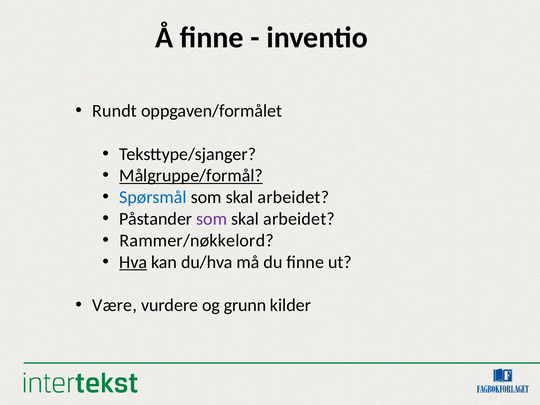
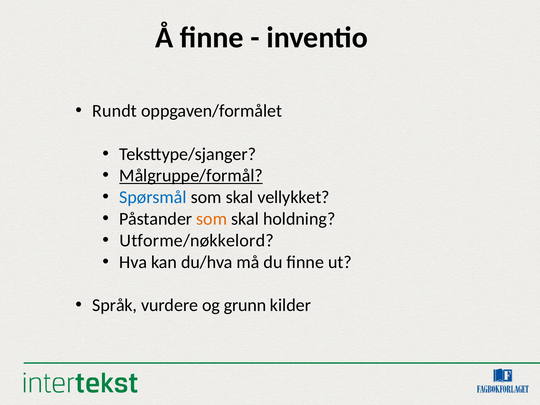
arbeidet at (293, 197): arbeidet -> vellykket
som at (212, 219) colour: purple -> orange
arbeidet at (299, 219): arbeidet -> holdning
Rammer/nøkkelord: Rammer/nøkkelord -> Utforme/nøkkelord
Hva underline: present -> none
Være: Være -> Språk
